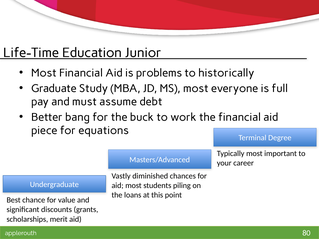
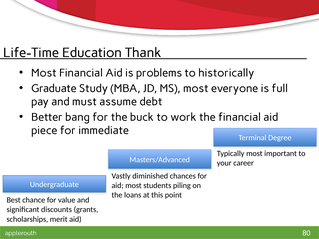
Junior: Junior -> Thank
equations: equations -> immediate
